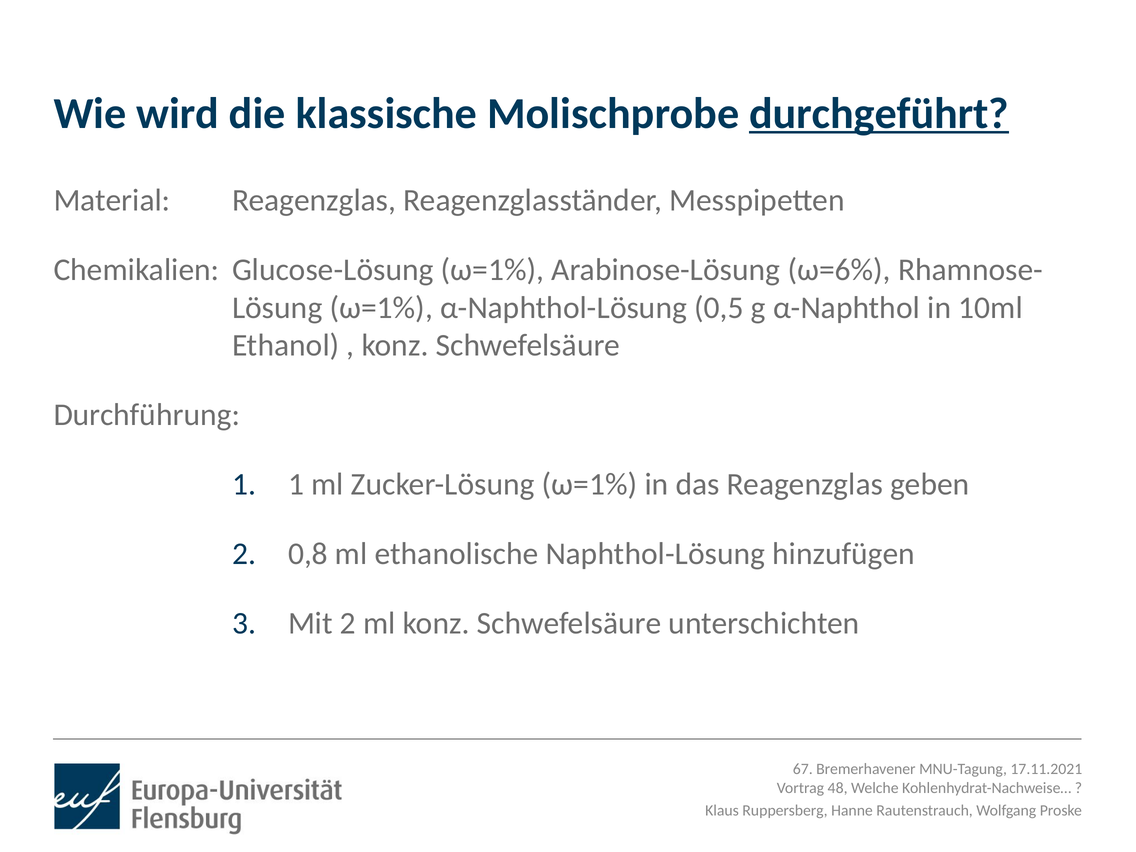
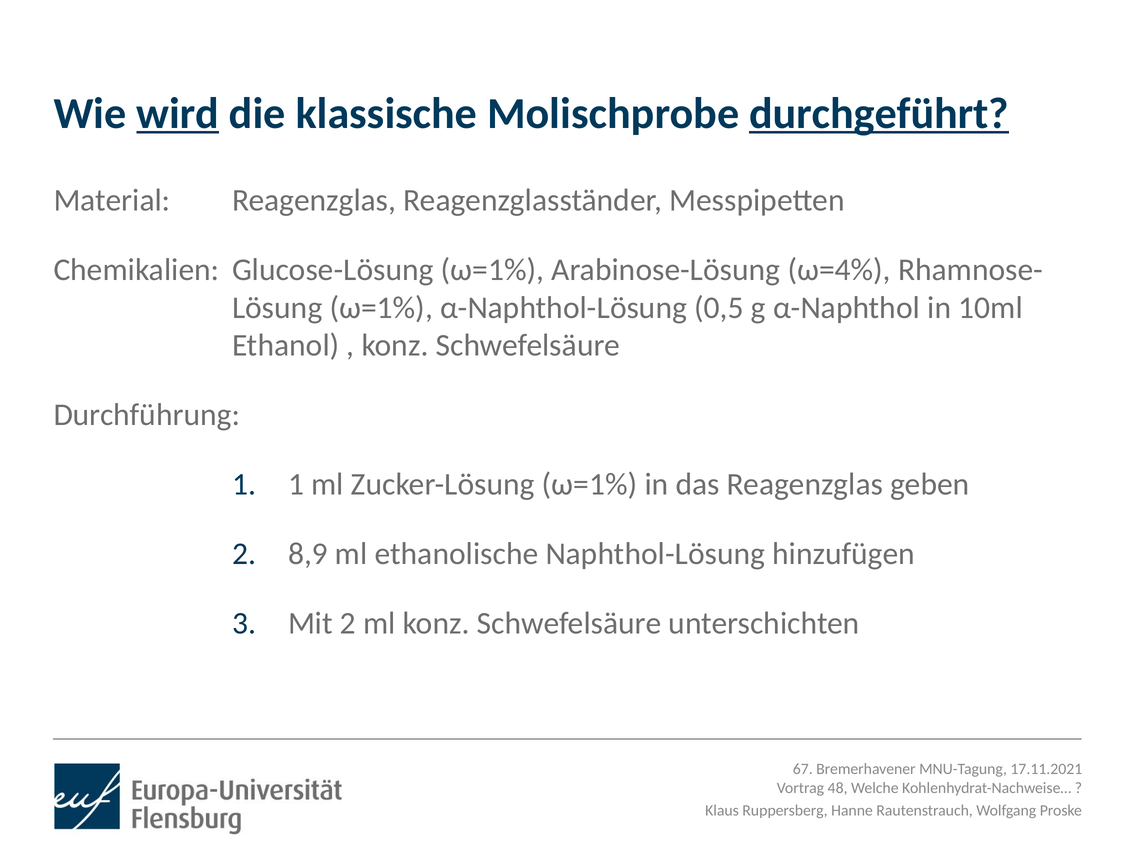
wird underline: none -> present
ω=6%: ω=6% -> ω=4%
0,8: 0,8 -> 8,9
